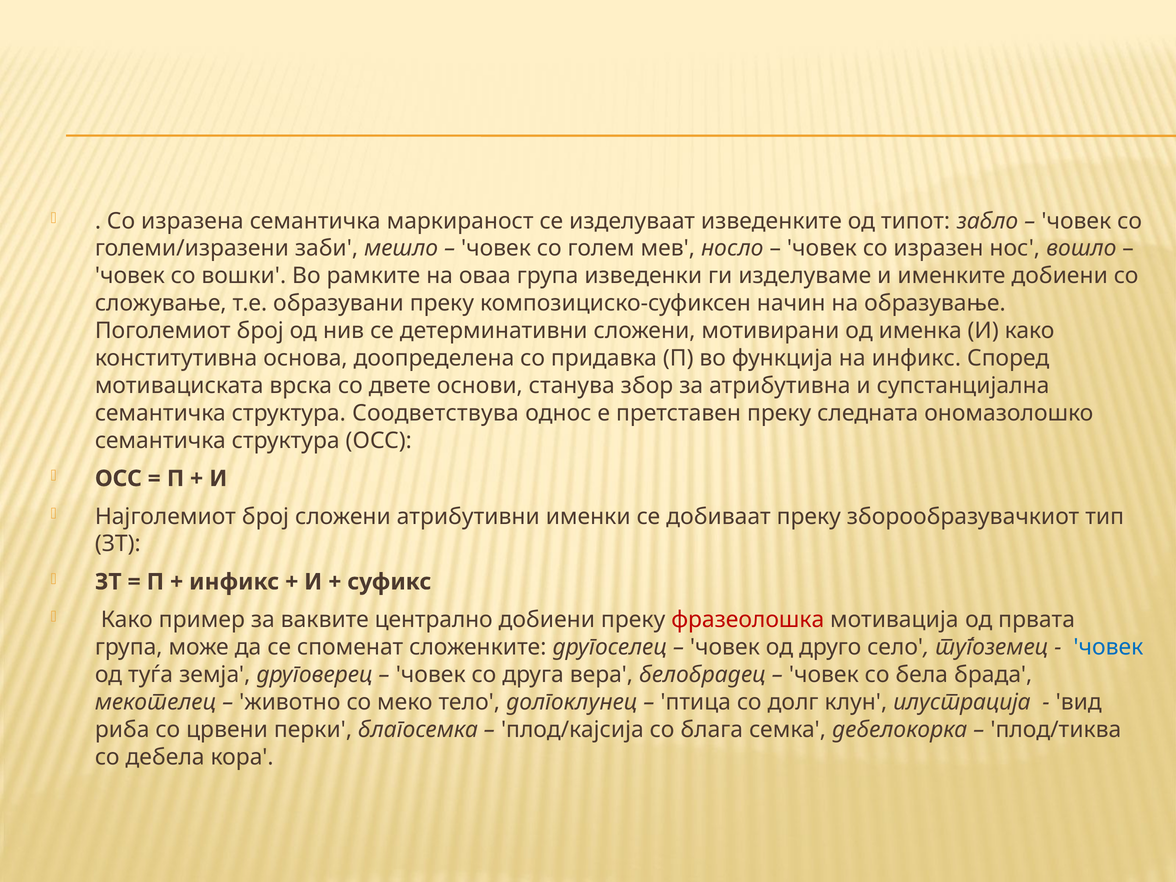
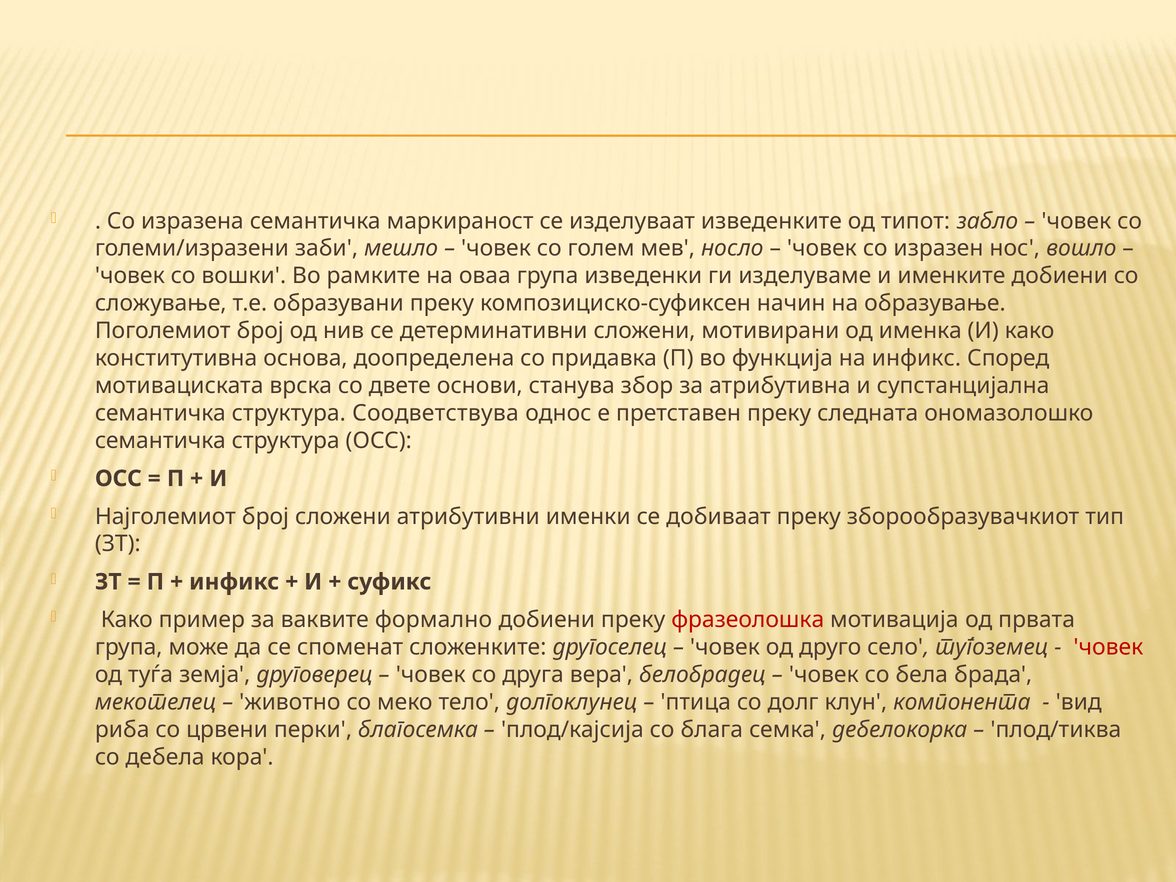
централно: централно -> формално
човек at (1108, 647) colour: blue -> red
илустрација: илустрација -> компонента
